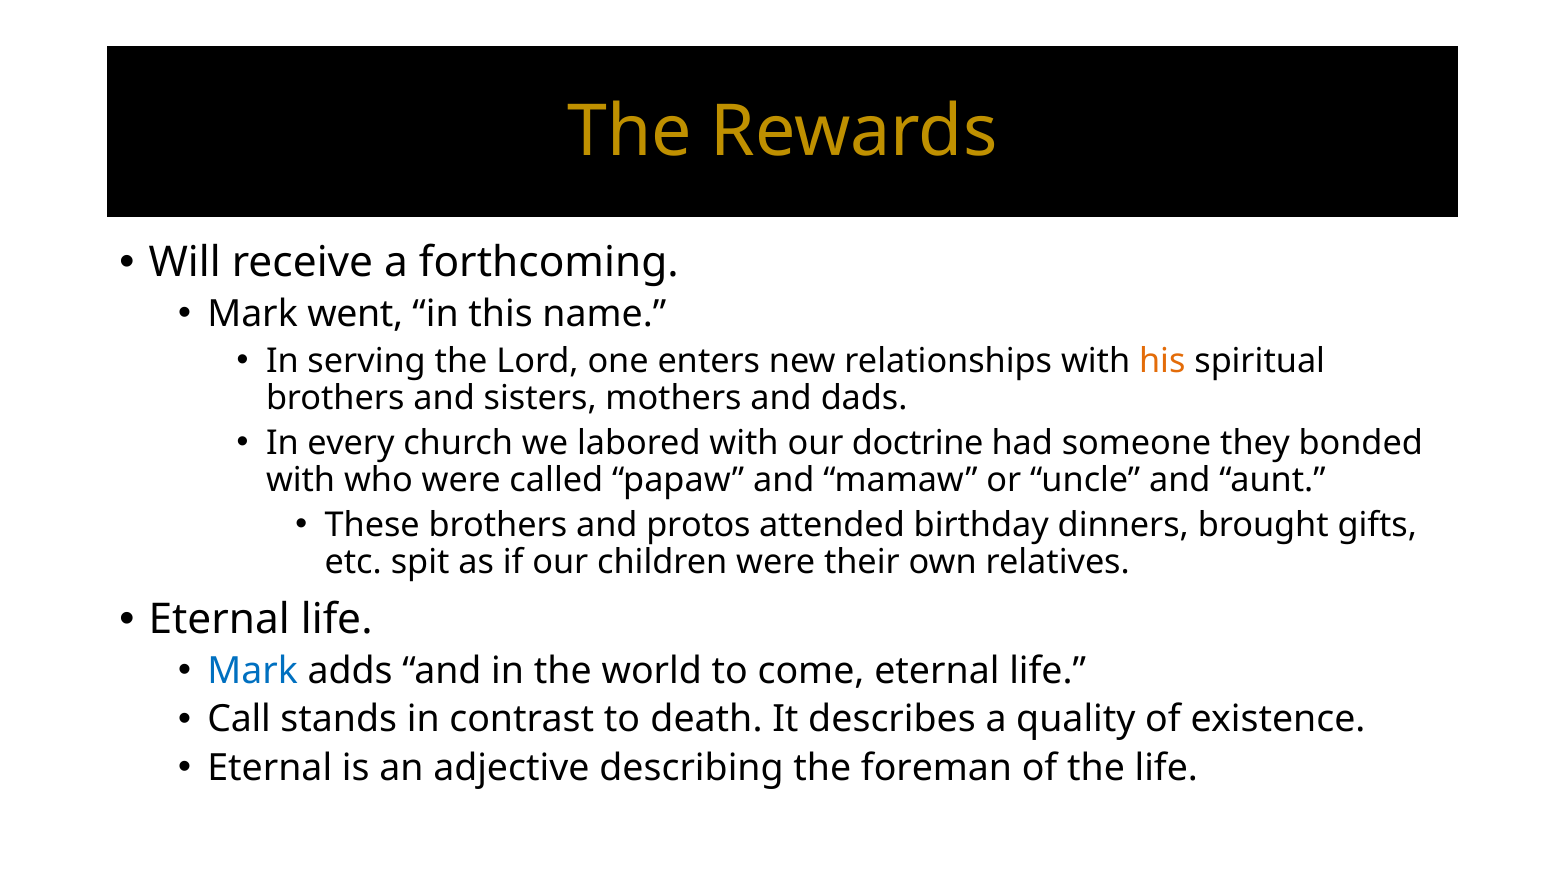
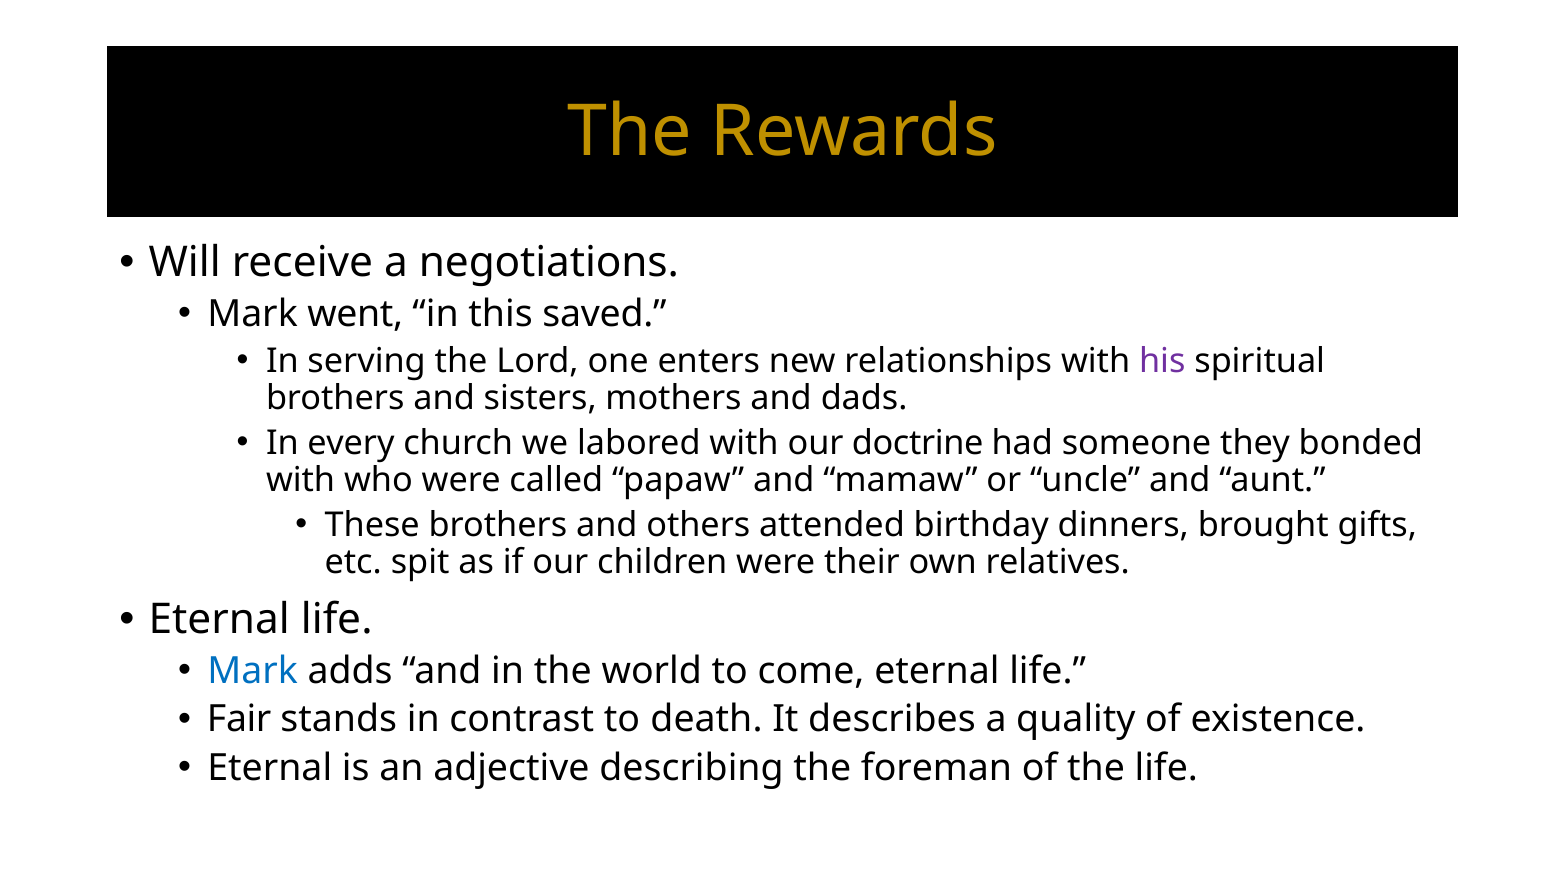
forthcoming: forthcoming -> negotiations
name: name -> saved
his colour: orange -> purple
protos: protos -> others
Call: Call -> Fair
